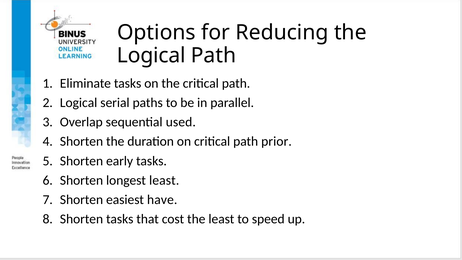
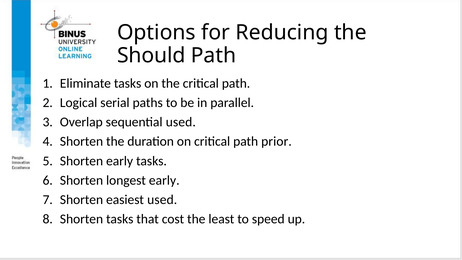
Logical at (151, 55): Logical -> Should
longest least: least -> early
easiest have: have -> used
